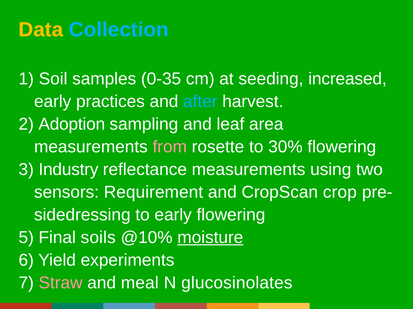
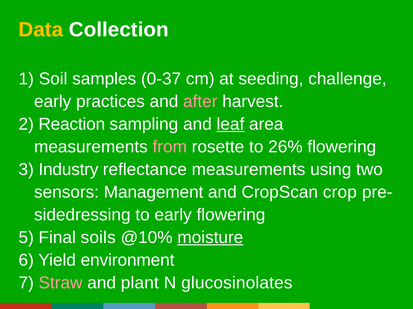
Collection colour: light blue -> white
0-35: 0-35 -> 0-37
increased: increased -> challenge
after colour: light blue -> pink
Adoption: Adoption -> Reaction
leaf underline: none -> present
30%: 30% -> 26%
Requirement: Requirement -> Management
experiments: experiments -> environment
meal: meal -> plant
